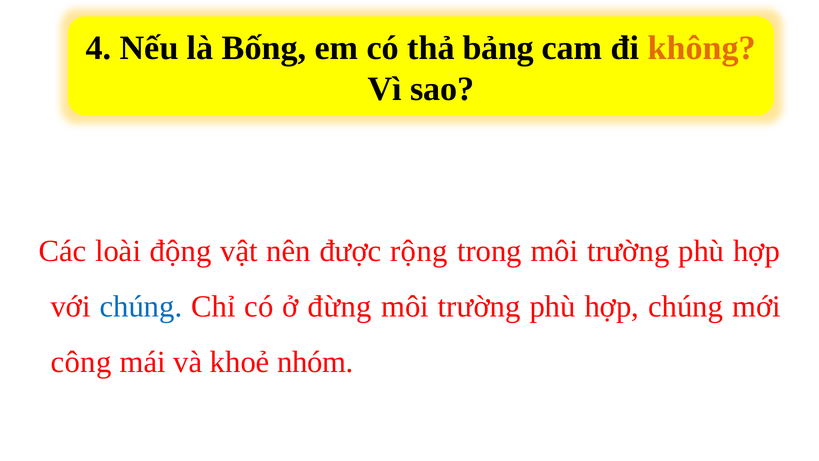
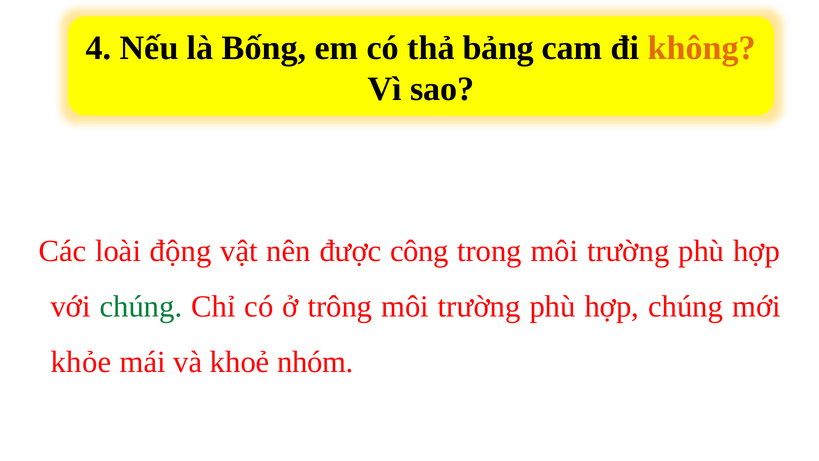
rộng: rộng -> công
chúng at (141, 306) colour: blue -> green
đừng: đừng -> trông
công: công -> khỏe
